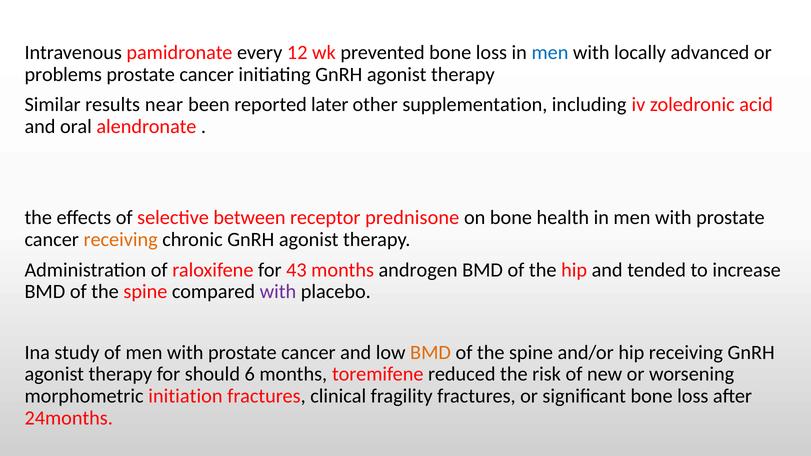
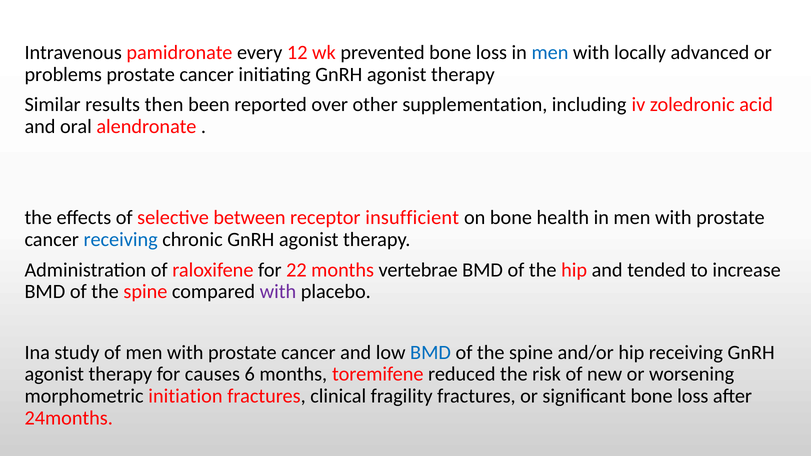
near: near -> then
later: later -> over
prednisone: prednisone -> insufficient
receiving at (121, 240) colour: orange -> blue
43: 43 -> 22
androgen: androgen -> vertebrae
BMD at (431, 353) colour: orange -> blue
should: should -> causes
